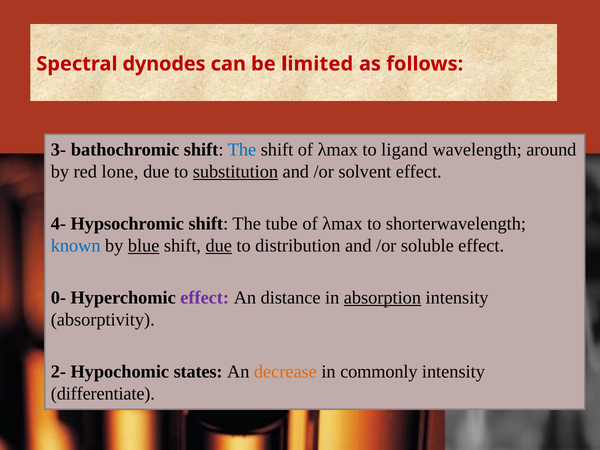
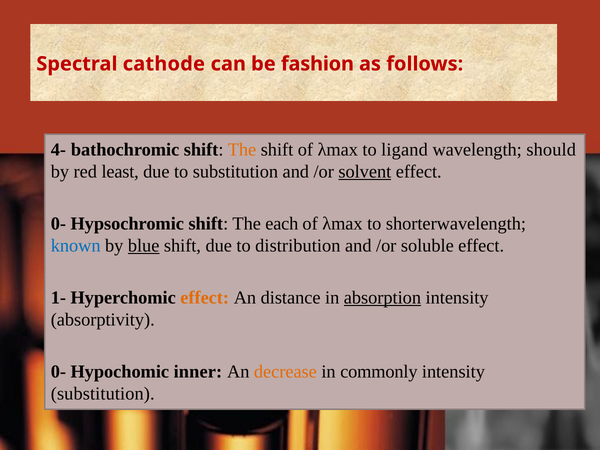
dynodes: dynodes -> cathode
limited: limited -> fashion
3-: 3- -> 4-
The at (242, 150) colour: blue -> orange
around: around -> should
lone: lone -> least
substitution at (235, 172) underline: present -> none
solvent underline: none -> present
4- at (58, 224): 4- -> 0-
tube: tube -> each
due at (219, 246) underline: present -> none
0-: 0- -> 1-
effect at (205, 298) colour: purple -> orange
2- at (58, 372): 2- -> 0-
states: states -> inner
differentiate at (103, 394): differentiate -> substitution
